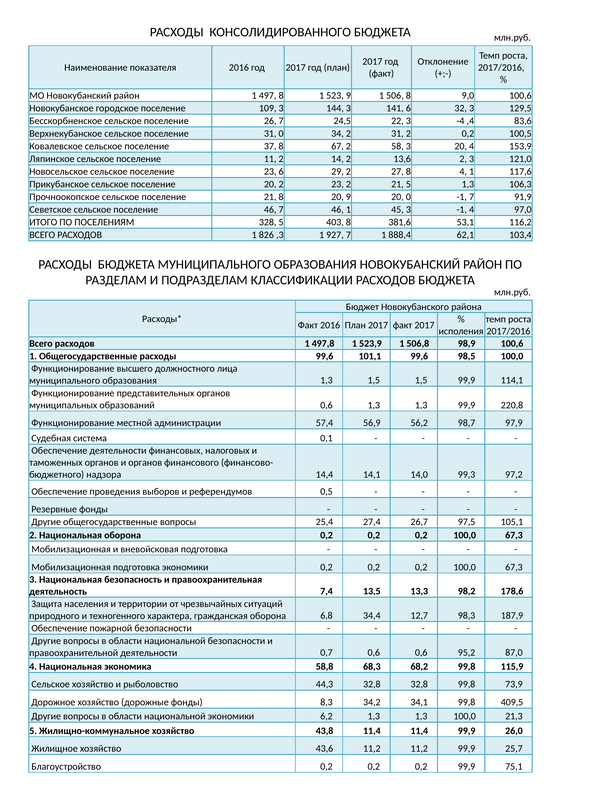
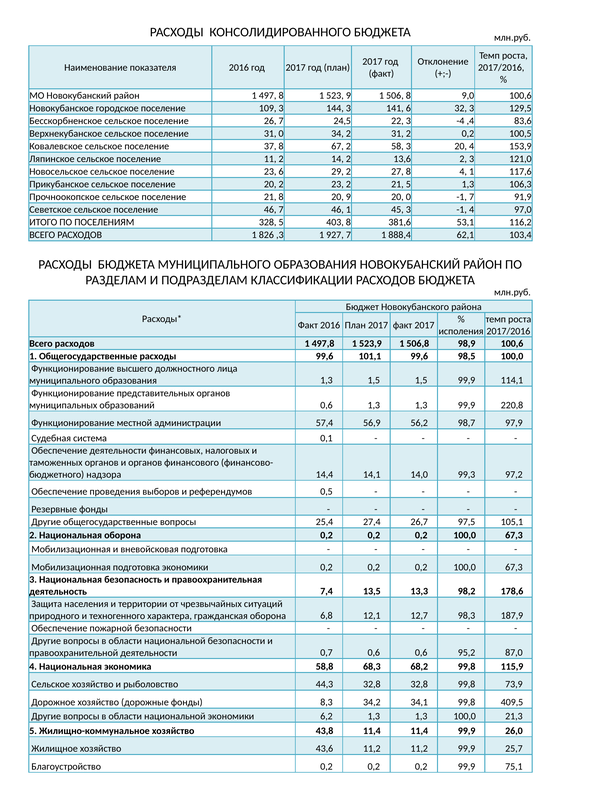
34,4: 34,4 -> 12,1
